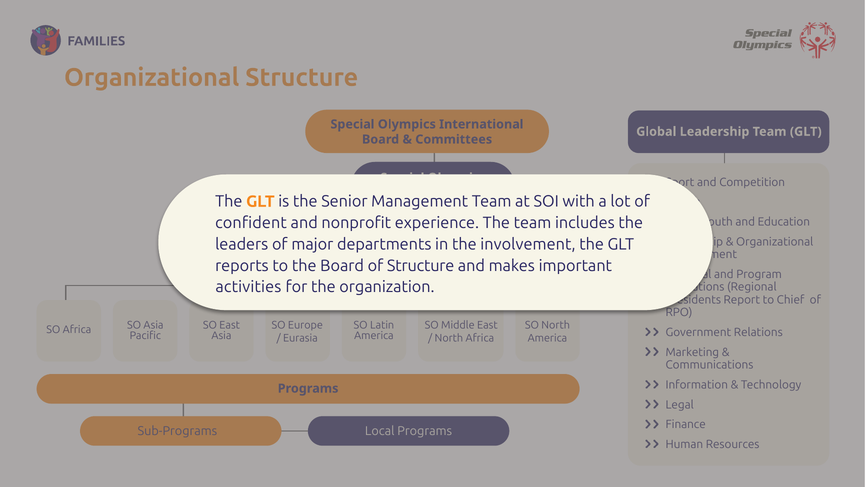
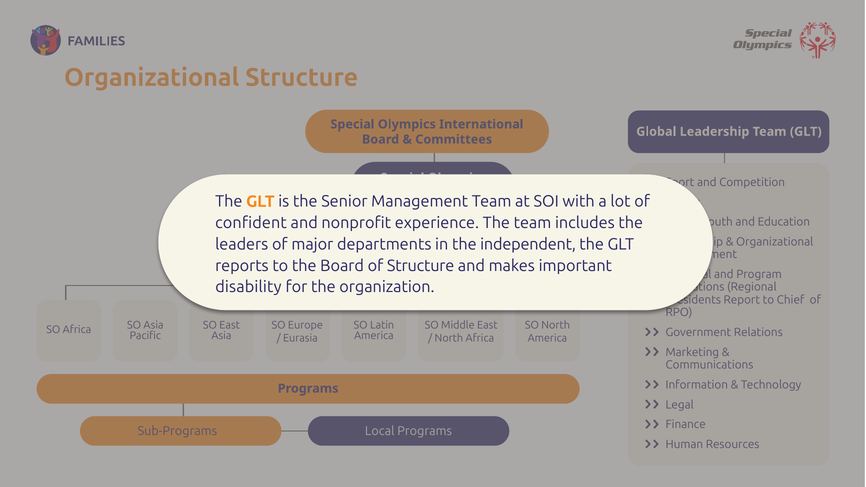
involvement: involvement -> independent
activities: activities -> disability
